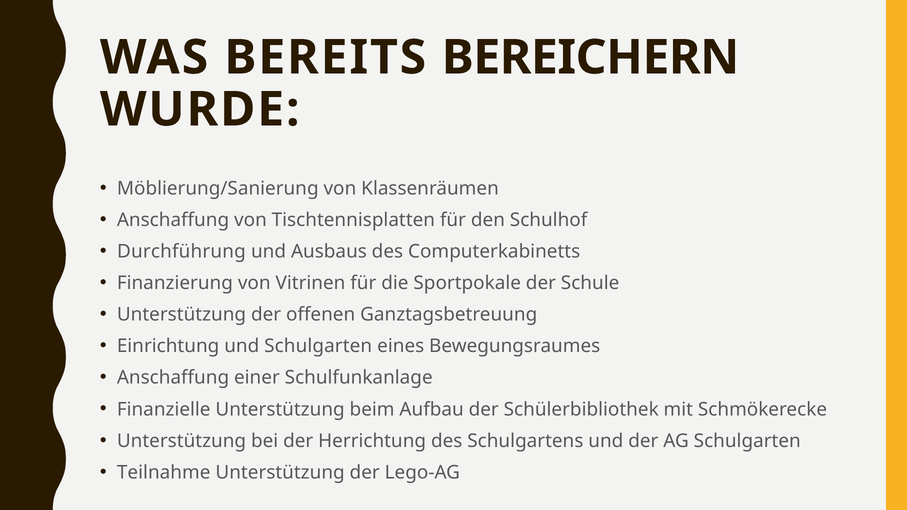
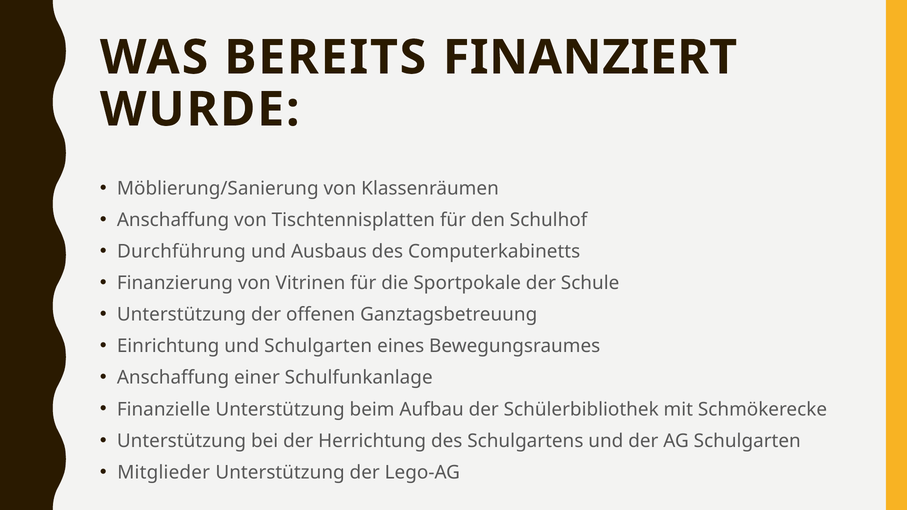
BEREICHERN: BEREICHERN -> FINANZIERT
Teilnahme: Teilnahme -> Mitglieder
